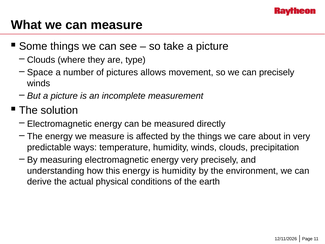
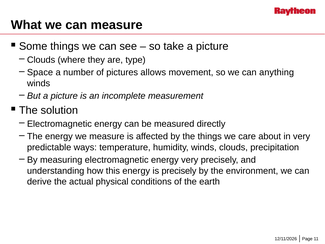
can precisely: precisely -> anything
is humidity: humidity -> precisely
